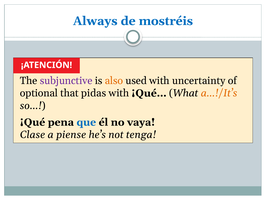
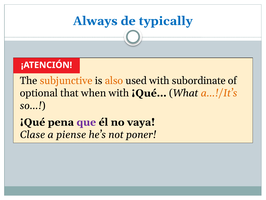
mostréis: mostréis -> typically
subjunctive colour: purple -> orange
uncertainty: uncertainty -> subordinate
pidas: pidas -> when
que colour: blue -> purple
tenga: tenga -> poner
